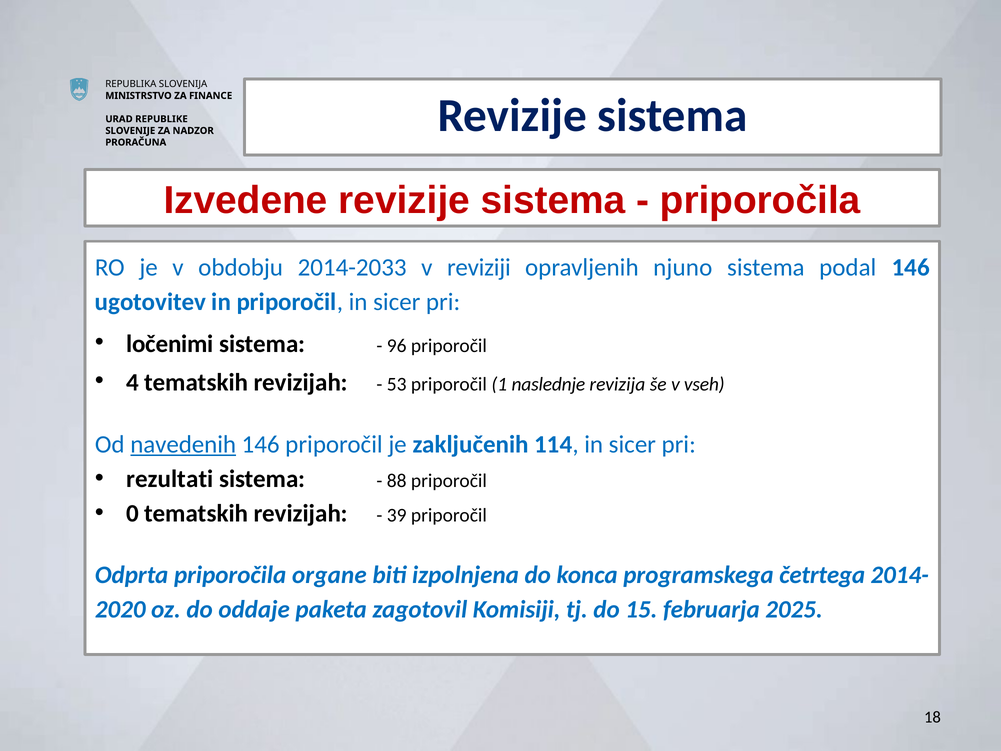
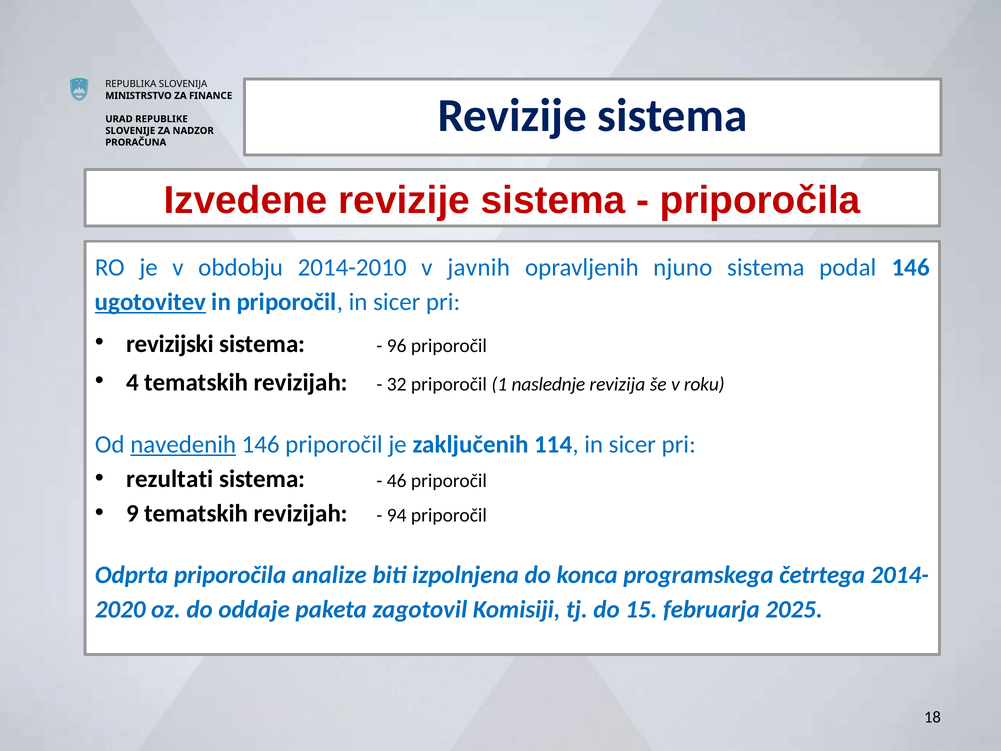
2014-2033: 2014-2033 -> 2014-2010
reviziji: reviziji -> javnih
ugotovitev underline: none -> present
ločenimi: ločenimi -> revizijski
53: 53 -> 32
vseh: vseh -> roku
88: 88 -> 46
0: 0 -> 9
39: 39 -> 94
organe: organe -> analize
